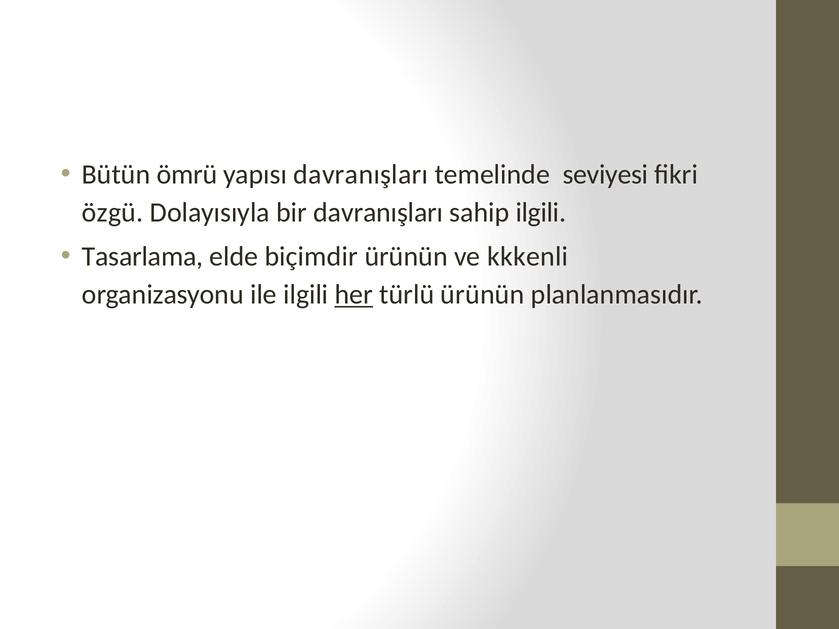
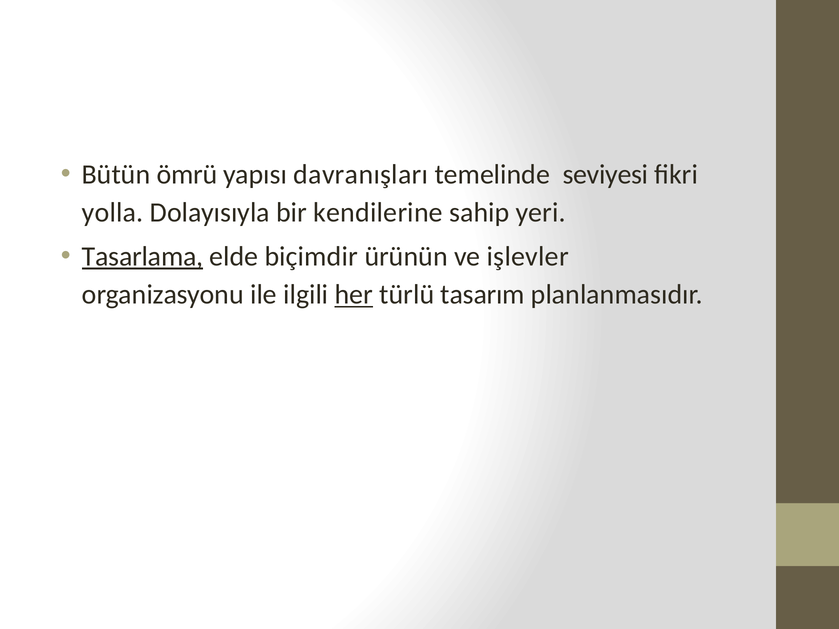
özgü: özgü -> yolla
bir davranışları: davranışları -> kendilerine
sahip ilgili: ilgili -> yeri
Tasarlama underline: none -> present
kkkenli: kkkenli -> işlevler
türlü ürünün: ürünün -> tasarım
